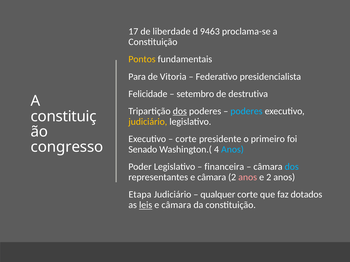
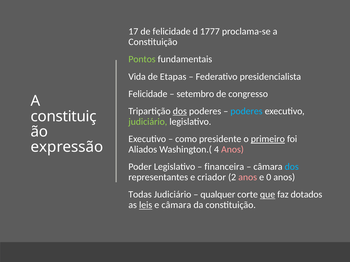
de liberdade: liberdade -> felicidade
9463: 9463 -> 1777
Pontos colour: yellow -> light green
Para: Para -> Vida
Vitoria: Vitoria -> Etapas
destrutiva: destrutiva -> congresso
judiciário at (148, 122) colour: yellow -> light green
corte at (186, 139): corte -> como
primeiro underline: none -> present
congresso: congresso -> expressão
Senado: Senado -> Aliados
Anos at (232, 150) colour: light blue -> pink
representantes e câmara: câmara -> criador
e 2: 2 -> 0
Etapa: Etapa -> Todas
que underline: none -> present
